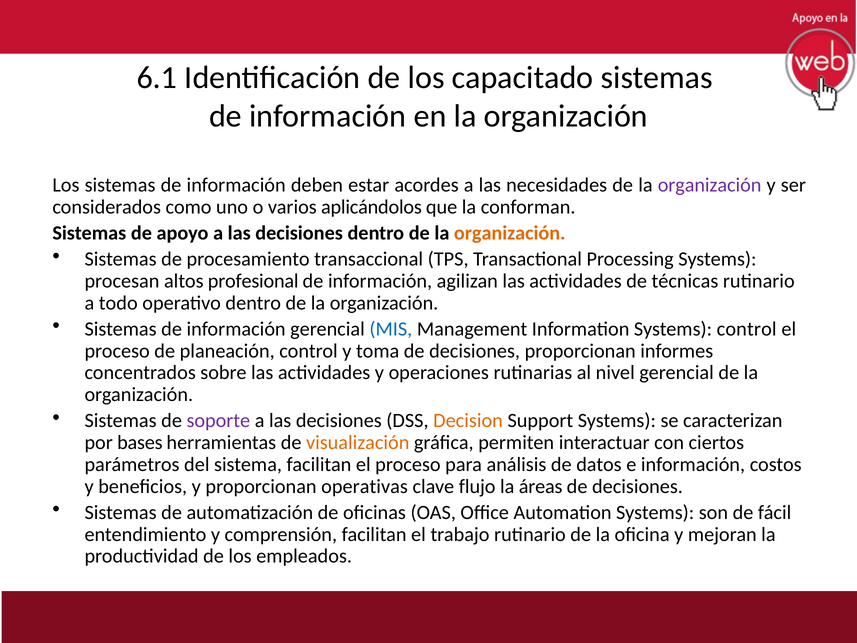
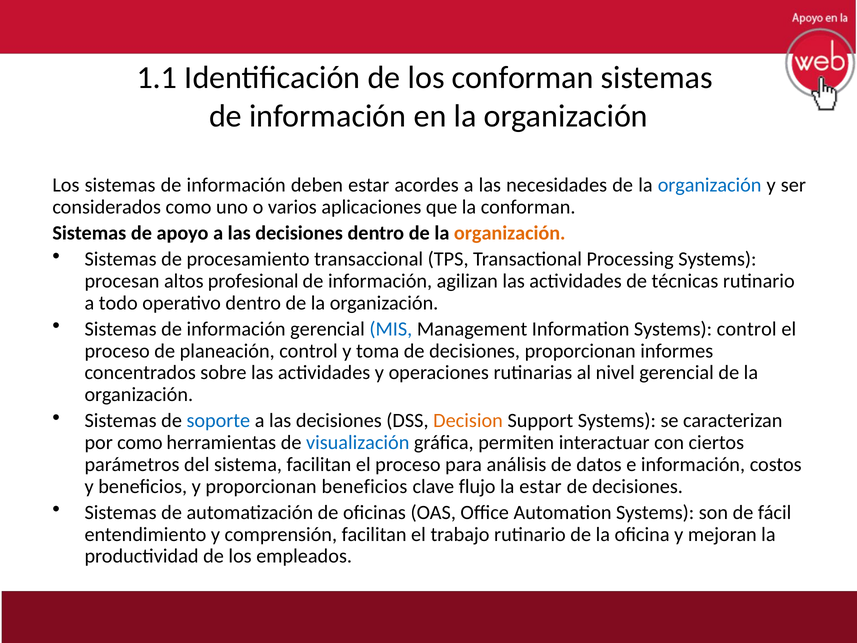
6.1: 6.1 -> 1.1
los capacitado: capacitado -> conforman
organización at (710, 185) colour: purple -> blue
aplicándolos: aplicándolos -> aplicaciones
soporte colour: purple -> blue
por bases: bases -> como
visualización colour: orange -> blue
proporcionan operativas: operativas -> beneficios
la áreas: áreas -> estar
